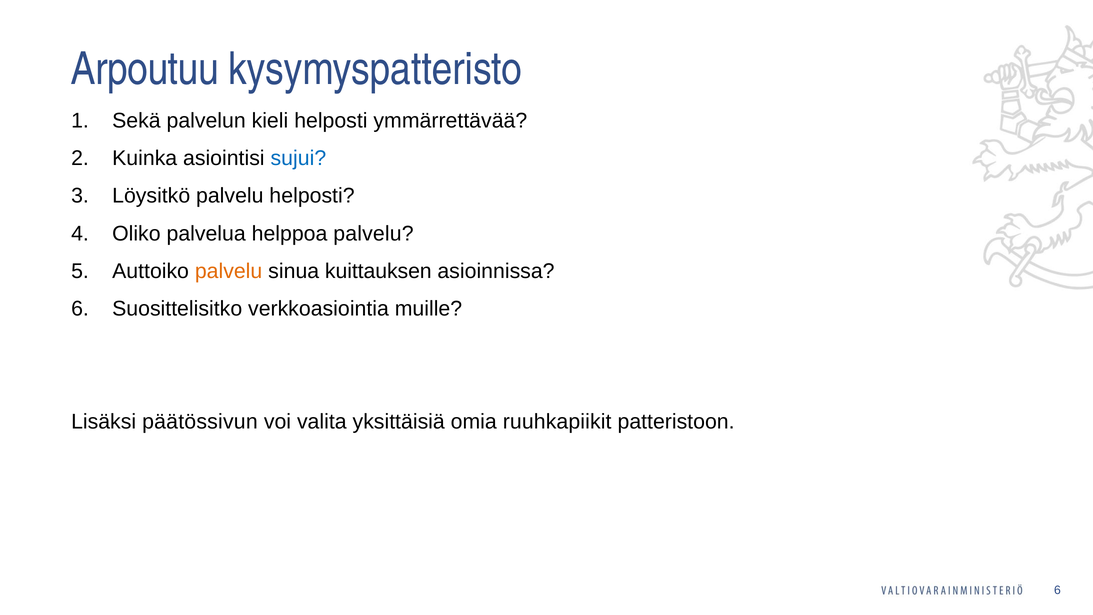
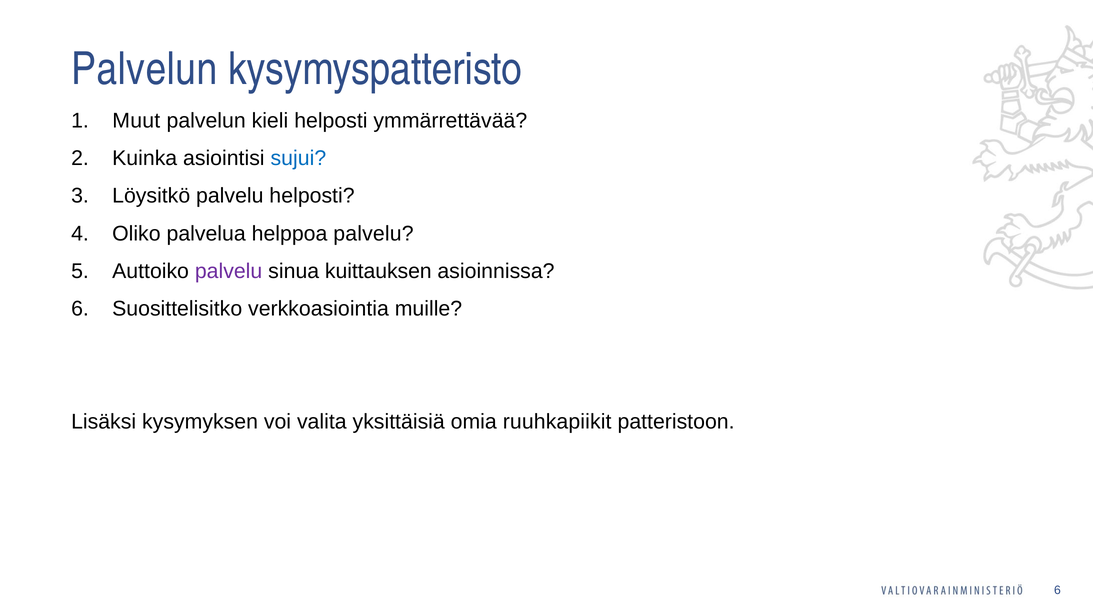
Arpoutuu at (145, 69): Arpoutuu -> Palvelun
Sekä: Sekä -> Muut
palvelu at (229, 271) colour: orange -> purple
päätössivun: päätössivun -> kysymyksen
